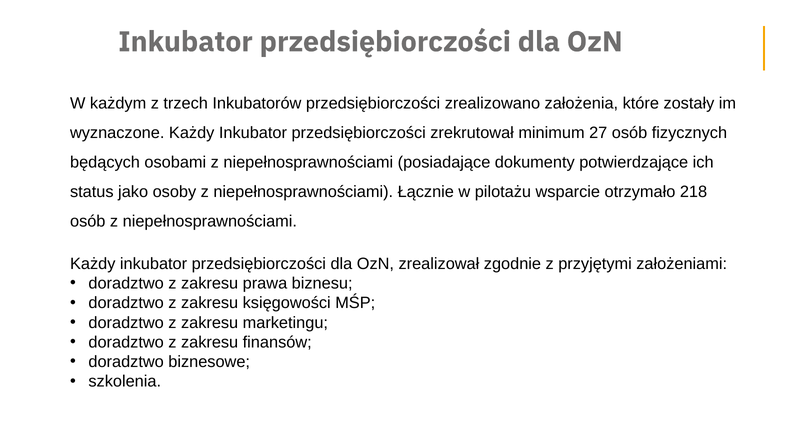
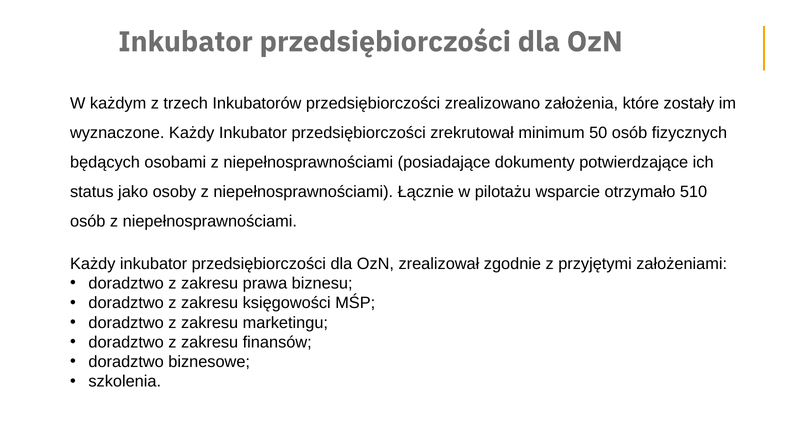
27: 27 -> 50
218: 218 -> 510
